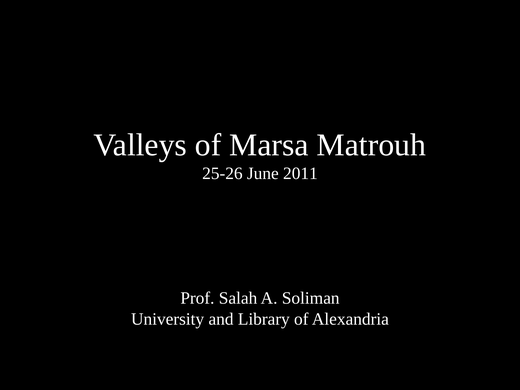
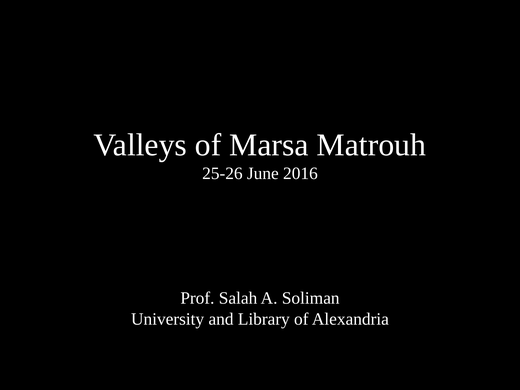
2011: 2011 -> 2016
